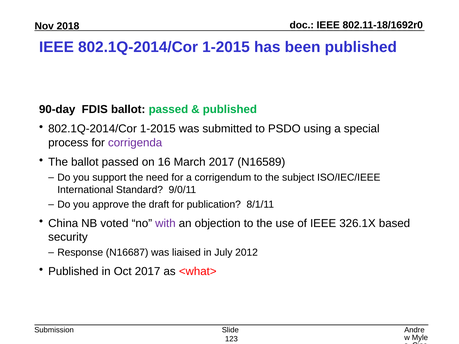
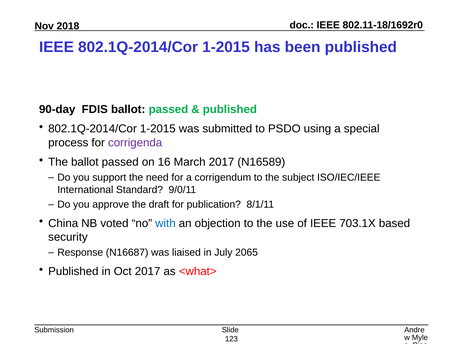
with colour: purple -> blue
326.1X: 326.1X -> 703.1X
2012: 2012 -> 2065
